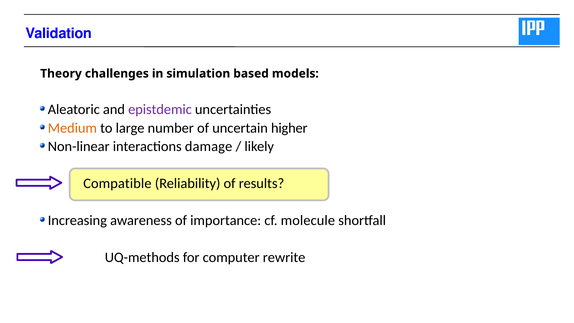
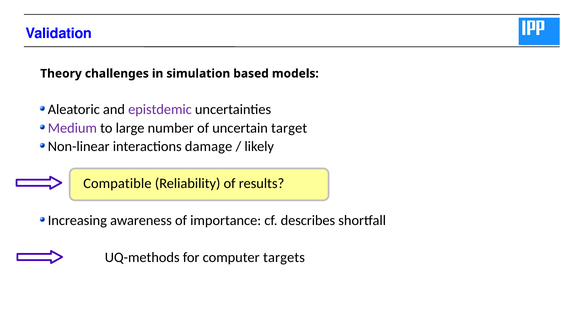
Medium colour: orange -> purple
higher: higher -> target
molecule: molecule -> describes
rewrite: rewrite -> targets
